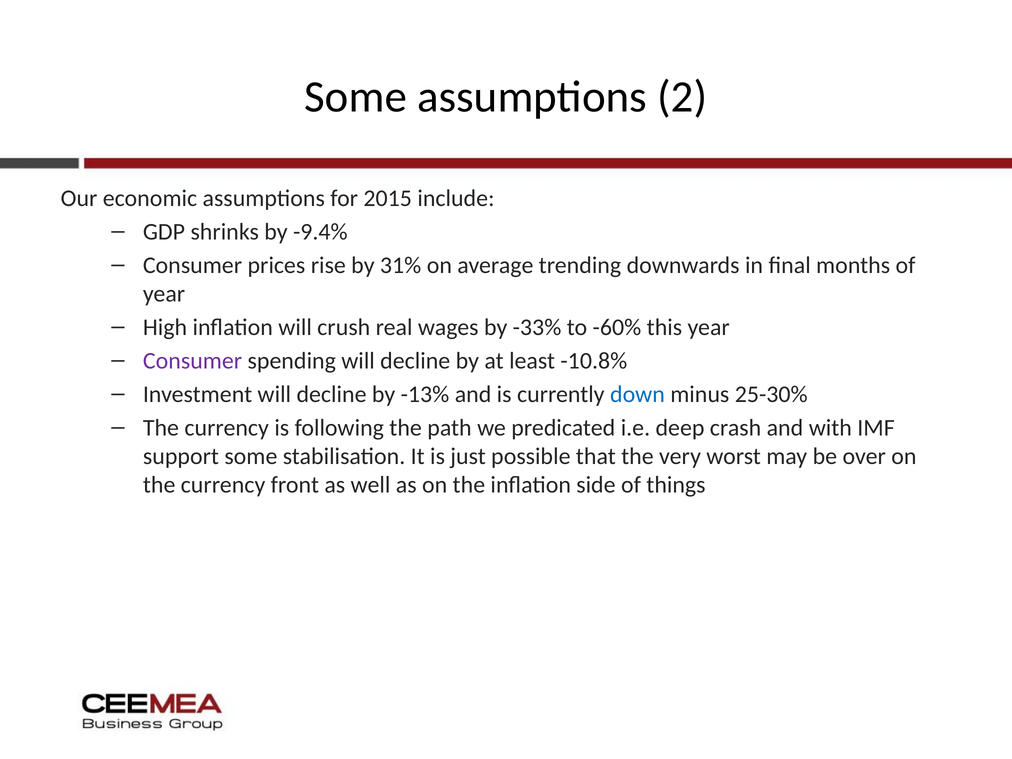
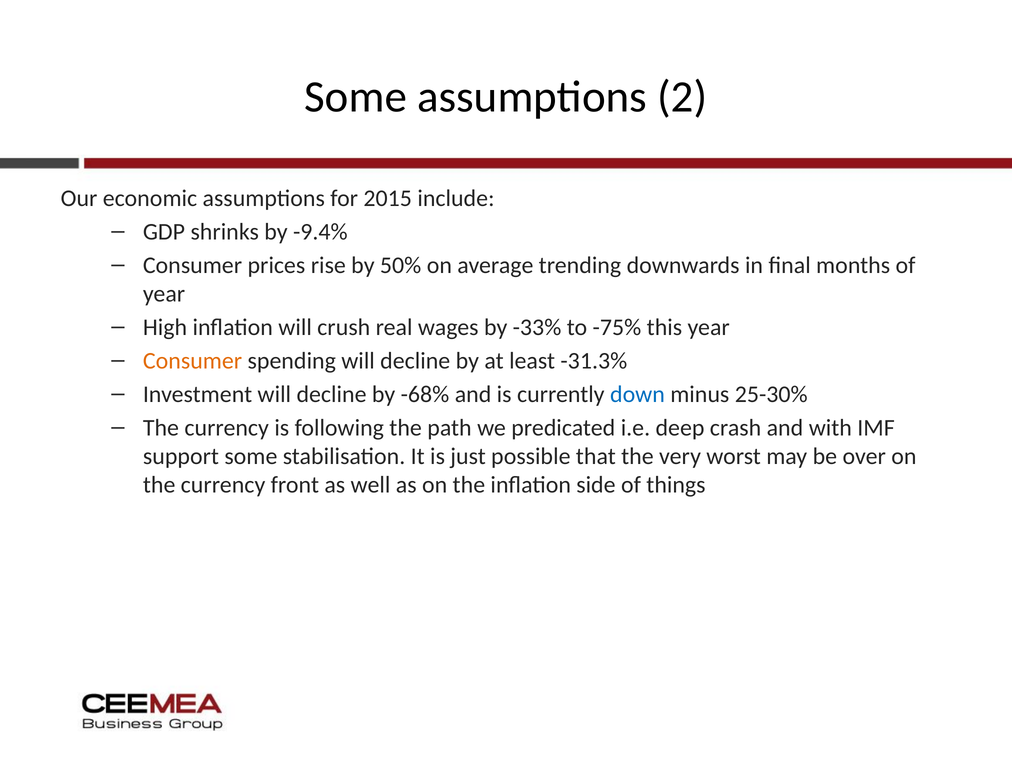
31%: 31% -> 50%
-60%: -60% -> -75%
Consumer at (193, 361) colour: purple -> orange
-10.8%: -10.8% -> -31.3%
-13%: -13% -> -68%
